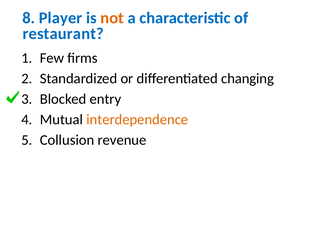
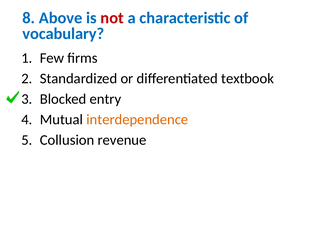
Player: Player -> Above
not colour: orange -> red
restaurant: restaurant -> vocabulary
changing: changing -> textbook
